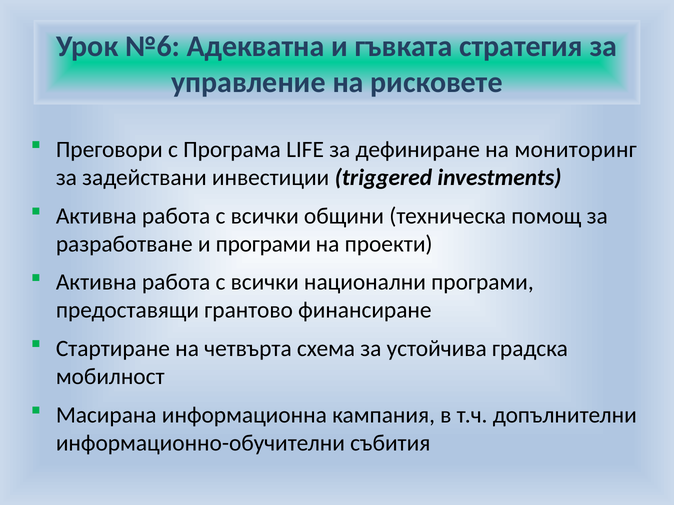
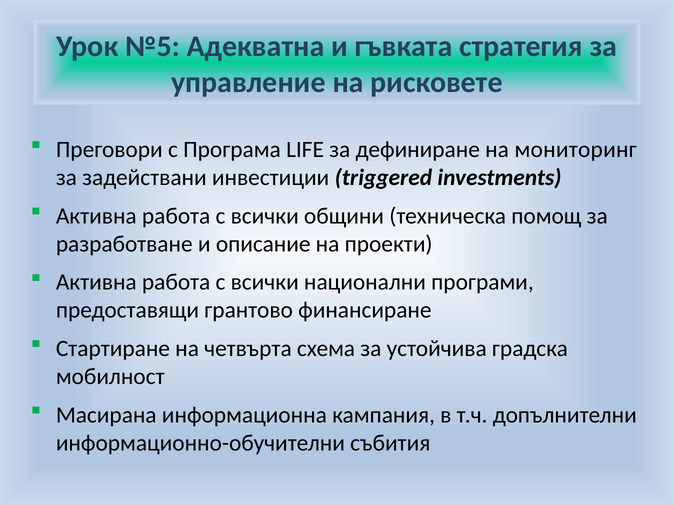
№6: №6 -> №5
и програми: програми -> описание
